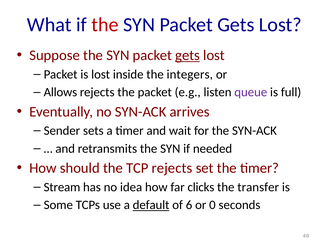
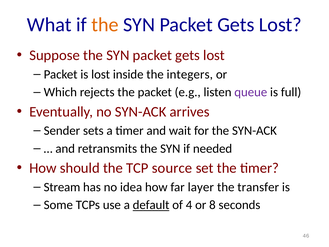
the at (105, 25) colour: red -> orange
gets at (188, 55) underline: present -> none
Allows: Allows -> Which
TCP rejects: rejects -> source
clicks: clicks -> layer
6: 6 -> 4
0: 0 -> 8
